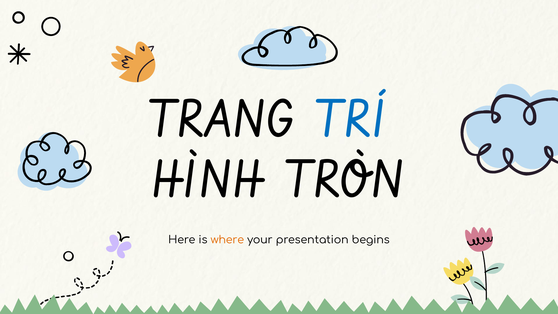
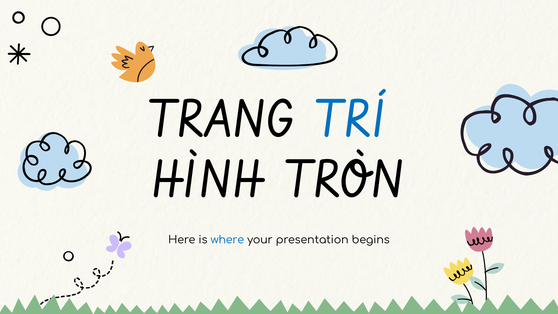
where colour: orange -> blue
